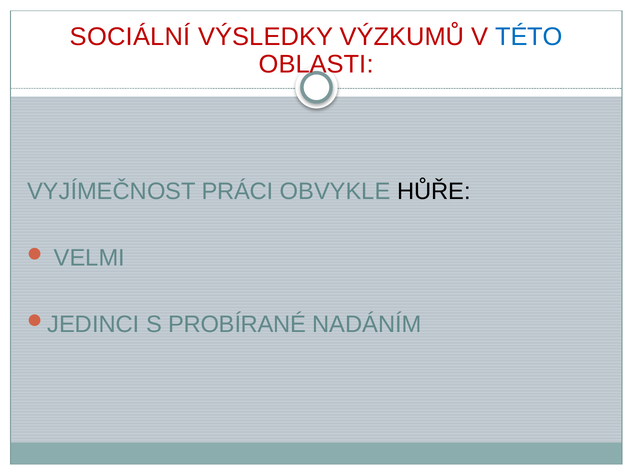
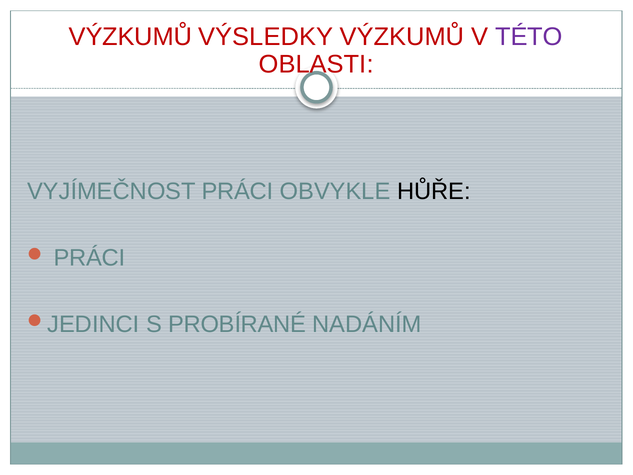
SOCIÁLNÍ at (130, 37): SOCIÁLNÍ -> VÝZKUMŮ
TÉTO colour: blue -> purple
VELMI at (89, 258): VELMI -> PRÁCI
